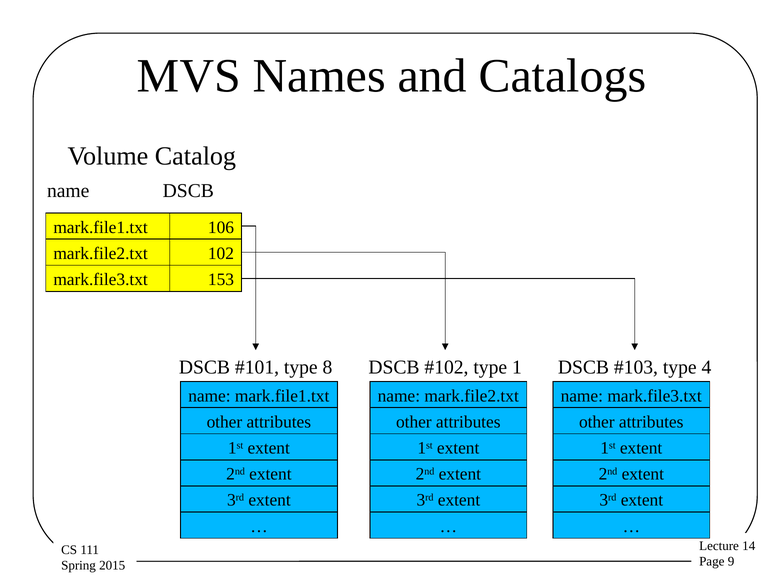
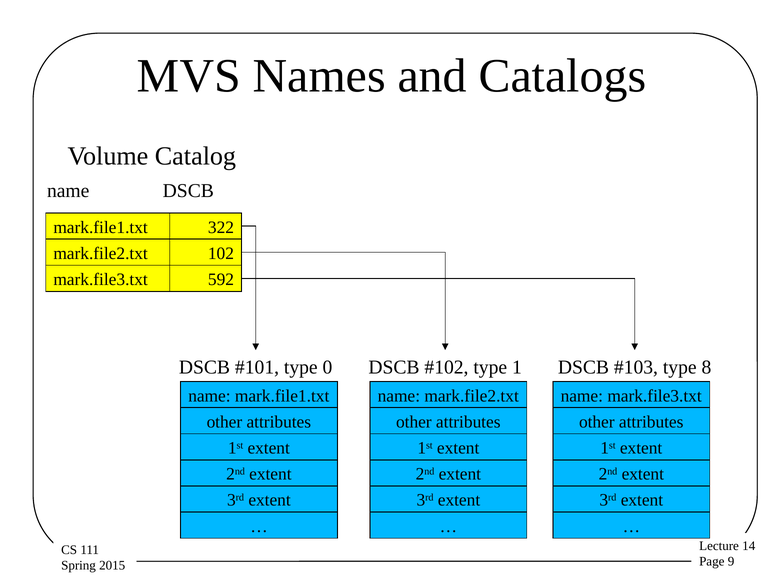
106: 106 -> 322
153: 153 -> 592
8: 8 -> 0
4: 4 -> 8
